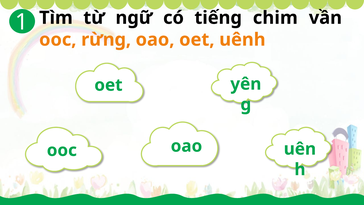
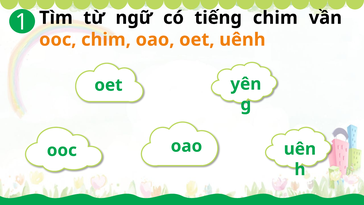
ooc rừng: rừng -> chim
